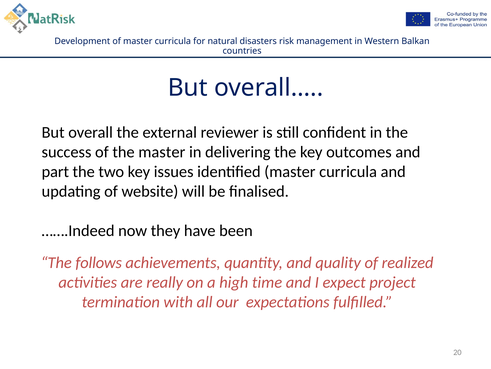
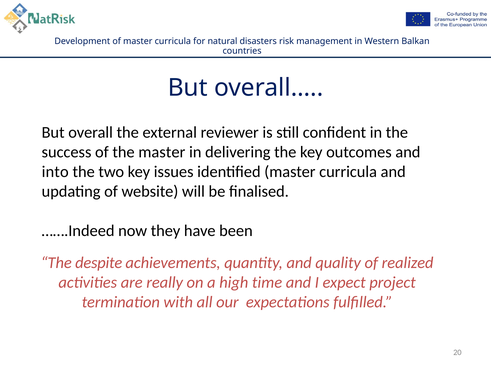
part: part -> into
follows: follows -> despite
